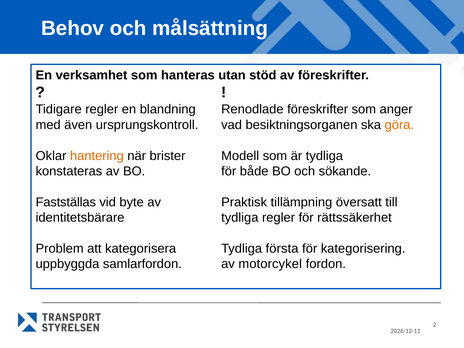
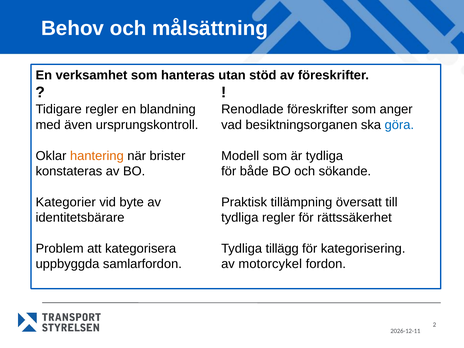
göra colour: orange -> blue
Fastställas: Fastställas -> Kategorier
första: första -> tillägg
